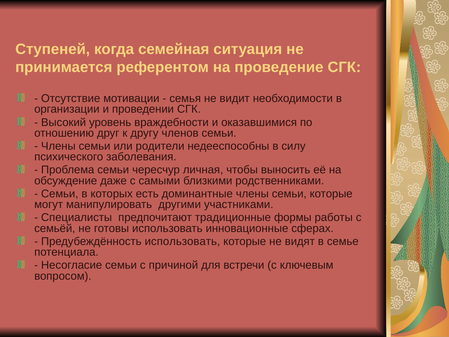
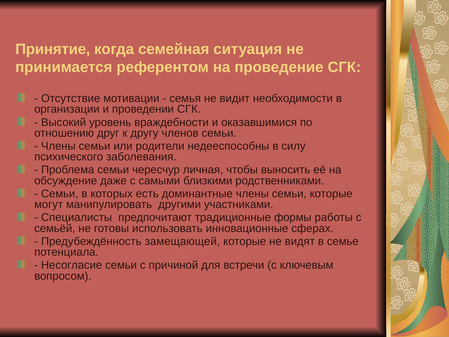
Ступеней: Ступеней -> Принятие
Предубеждённость использовать: использовать -> замещающей
